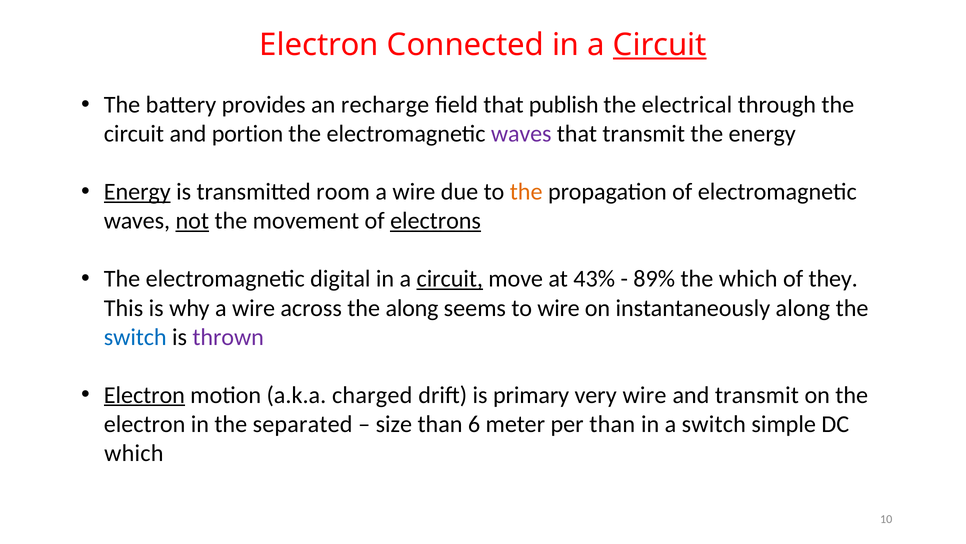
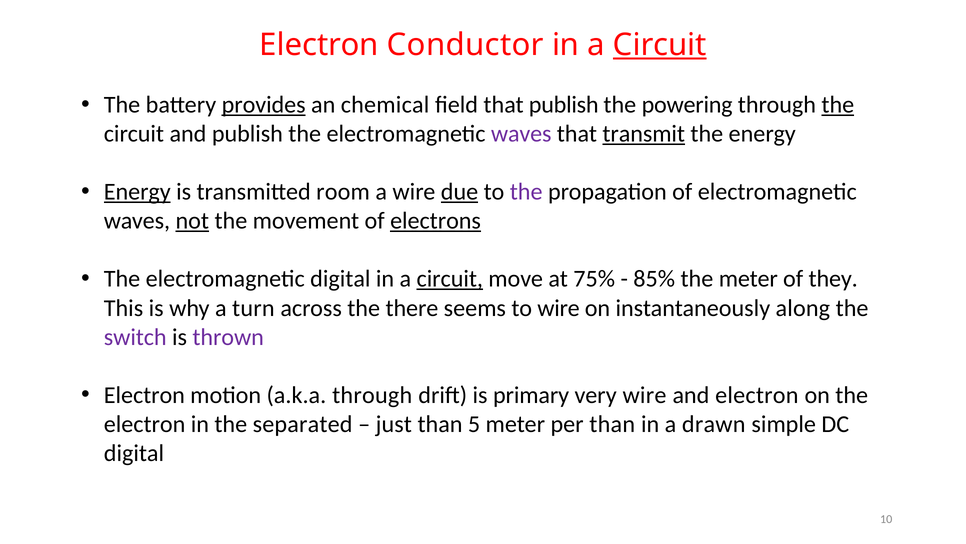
Connected: Connected -> Conductor
provides underline: none -> present
recharge: recharge -> chemical
electrical: electrical -> powering
the at (838, 105) underline: none -> present
and portion: portion -> publish
transmit at (644, 134) underline: none -> present
due underline: none -> present
the at (526, 192) colour: orange -> purple
43%: 43% -> 75%
89%: 89% -> 85%
the which: which -> meter
why a wire: wire -> turn
the along: along -> there
switch at (135, 337) colour: blue -> purple
Electron at (144, 395) underline: present -> none
a.k.a charged: charged -> through
and transmit: transmit -> electron
size: size -> just
6: 6 -> 5
a switch: switch -> drawn
which at (134, 453): which -> digital
